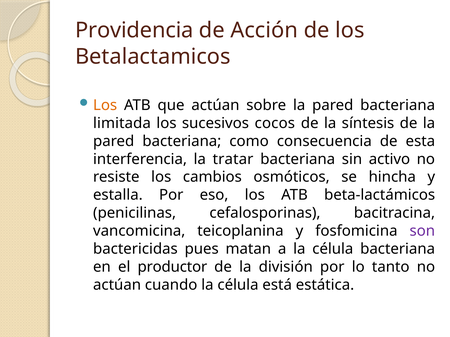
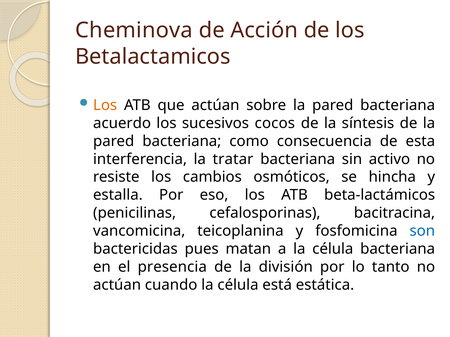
Providencia: Providencia -> Cheminova
limitada: limitada -> acuerdo
son colour: purple -> blue
productor: productor -> presencia
